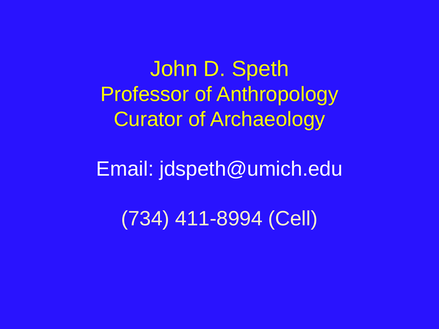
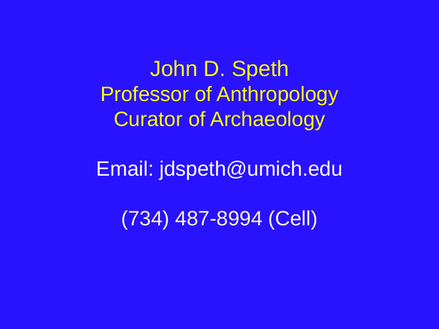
411-8994: 411-8994 -> 487-8994
